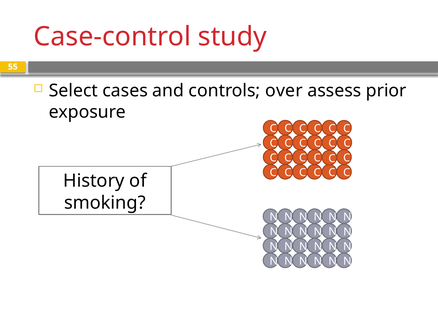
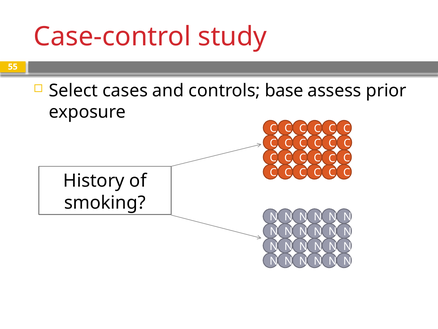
over: over -> base
